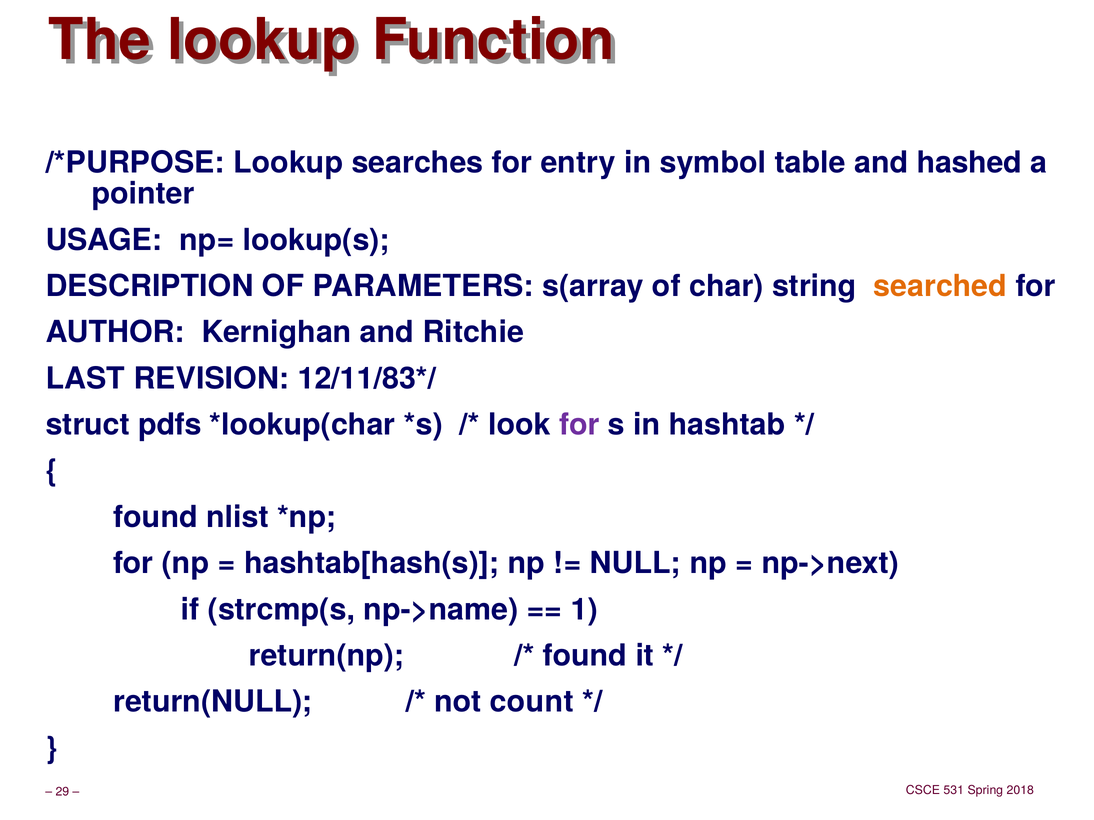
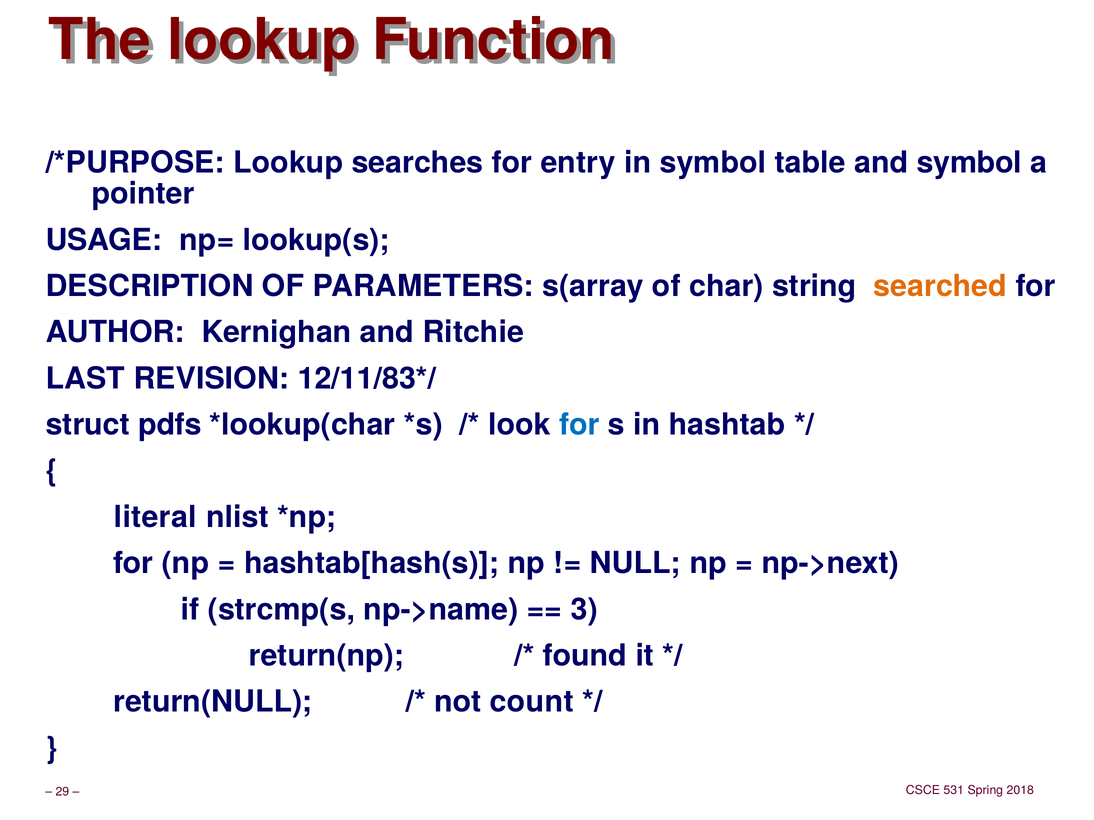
and hashed: hashed -> symbol
for at (579, 425) colour: purple -> blue
found at (155, 517): found -> literal
1: 1 -> 3
